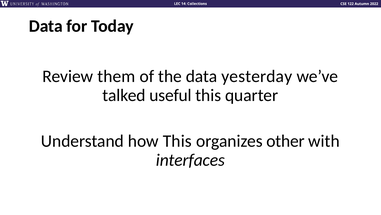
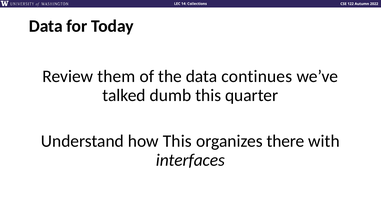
yesterday: yesterday -> continues
useful: useful -> dumb
other: other -> there
